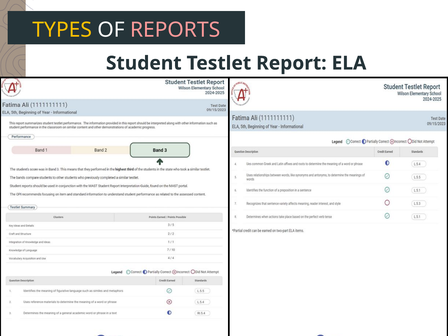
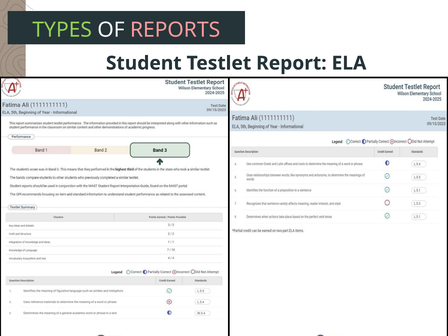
TYPES colour: yellow -> light green
